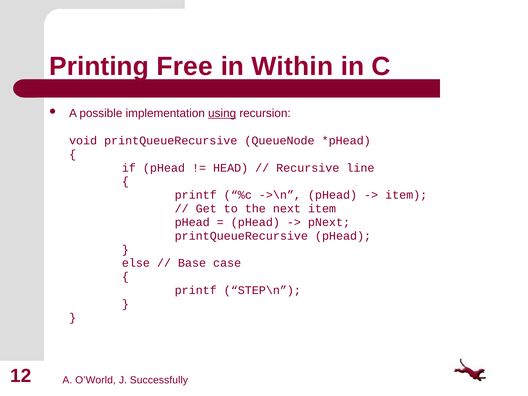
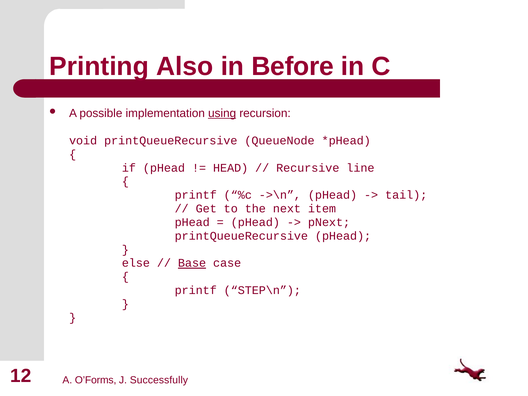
Free: Free -> Also
Within: Within -> Before
item at (406, 195): item -> tail
Base underline: none -> present
O’World: O’World -> O’Forms
